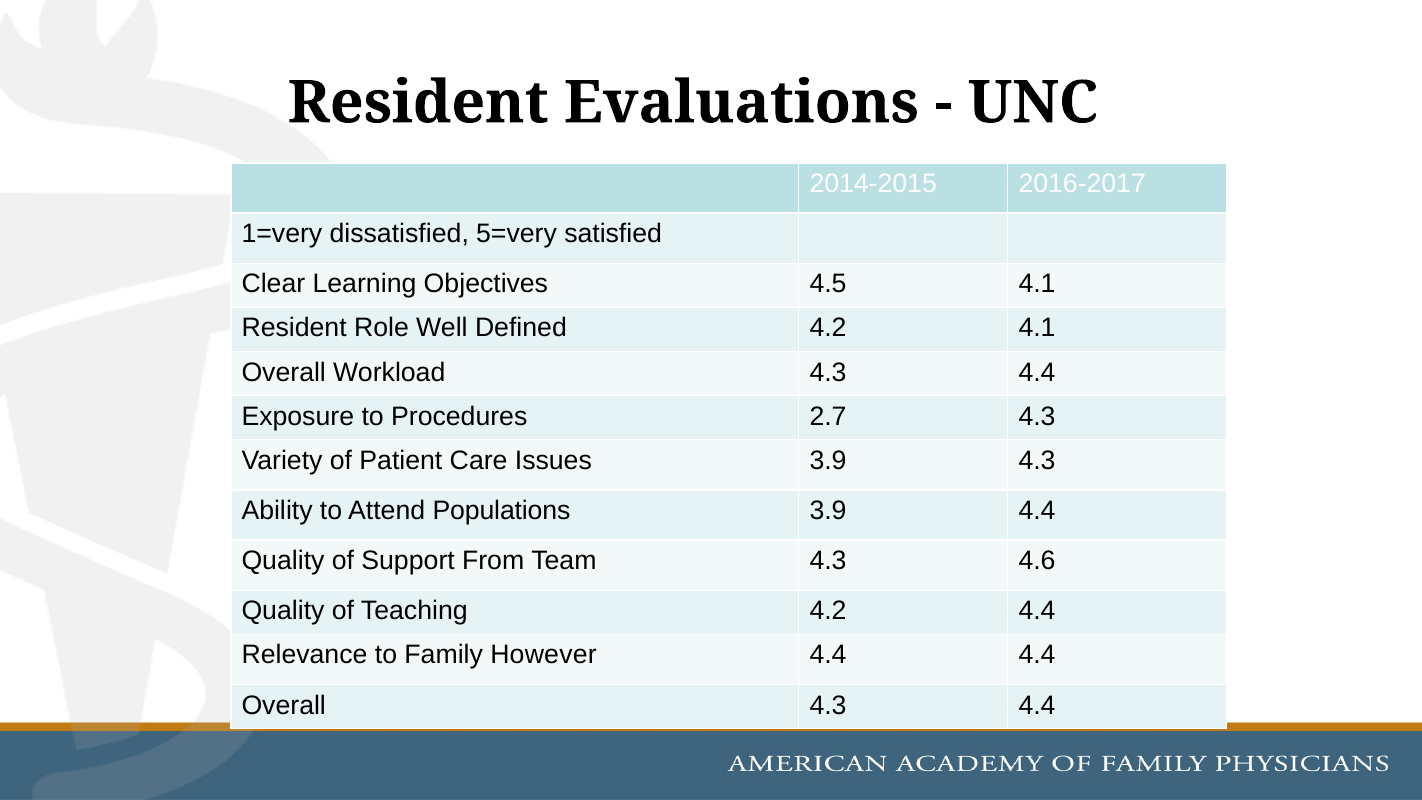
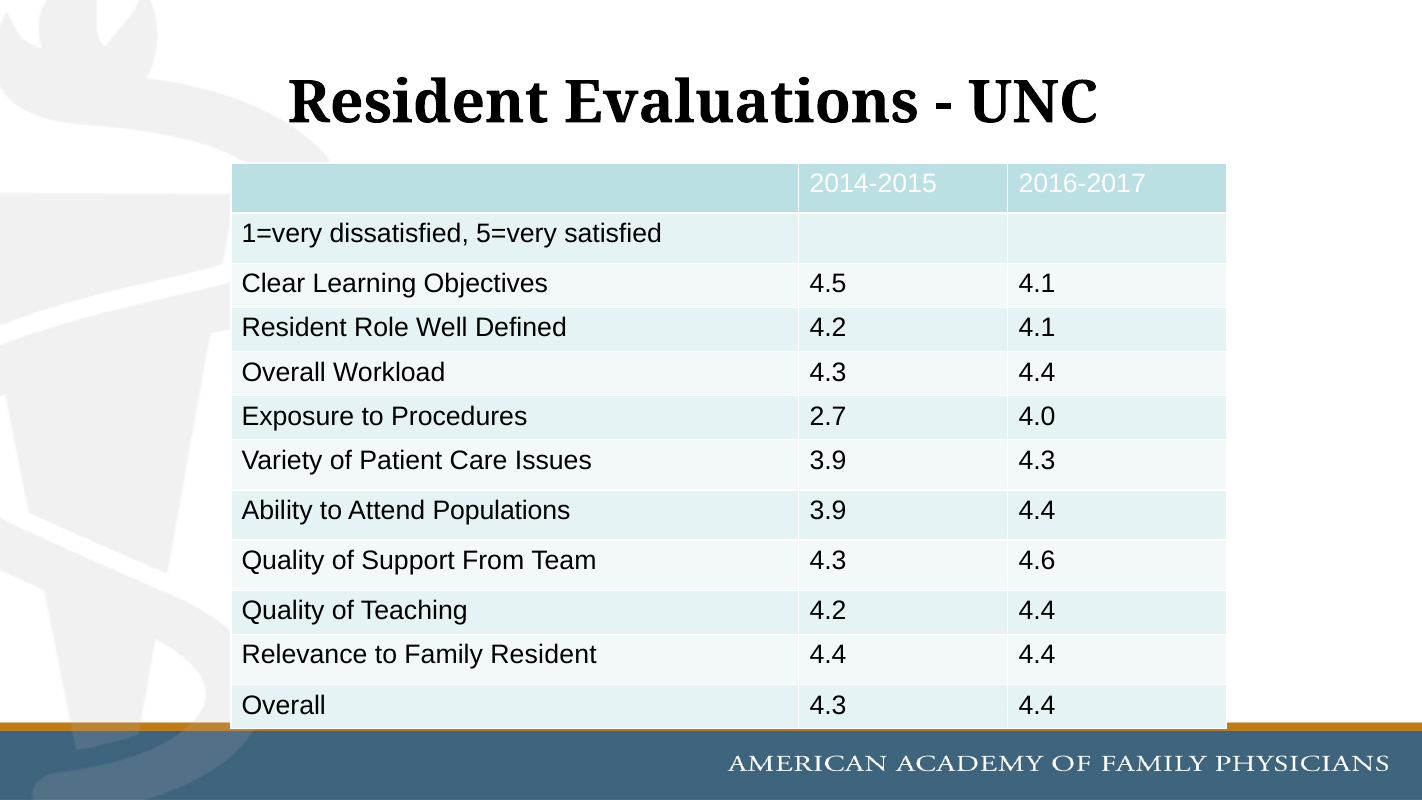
2.7 4.3: 4.3 -> 4.0
Family However: However -> Resident
